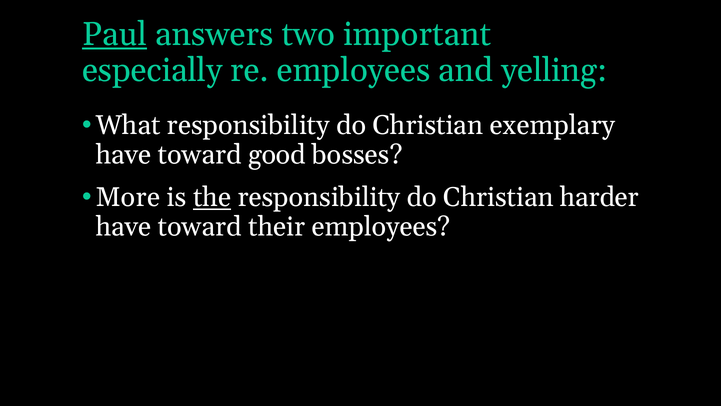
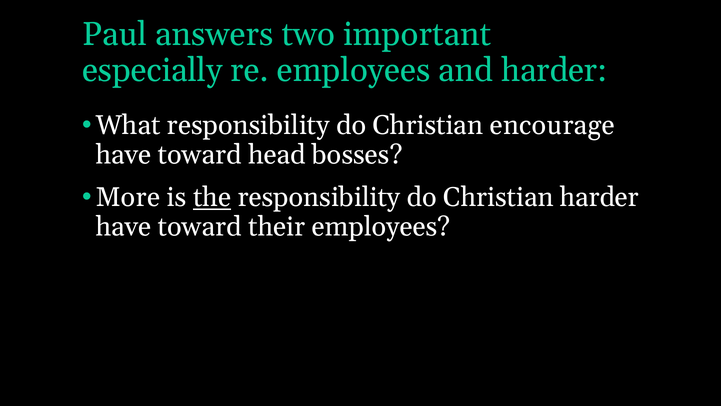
Paul underline: present -> none
and yelling: yelling -> harder
exemplary: exemplary -> encourage
good: good -> head
